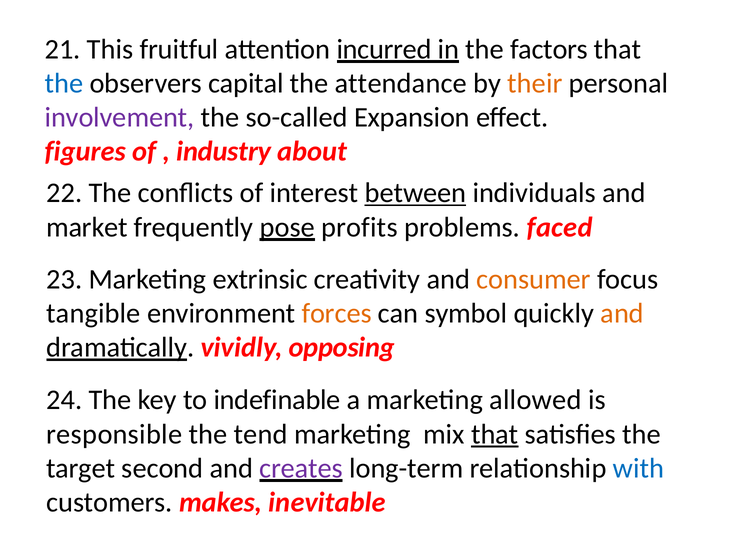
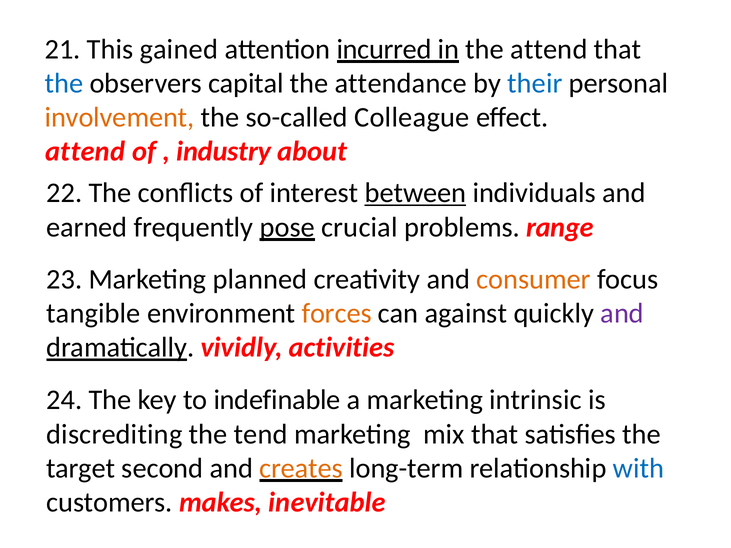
fruitful: fruitful -> gained
the factors: factors -> attend
their colour: orange -> blue
involvement colour: purple -> orange
Expansion: Expansion -> Colleague
figures at (85, 152): figures -> attend
market: market -> earned
profits: profits -> crucial
faced: faced -> range
extrinsic: extrinsic -> planned
symbol: symbol -> against
and at (622, 314) colour: orange -> purple
opposing: opposing -> activities
allowed: allowed -> intrinsic
responsible: responsible -> discrediting
that at (495, 434) underline: present -> none
creates colour: purple -> orange
